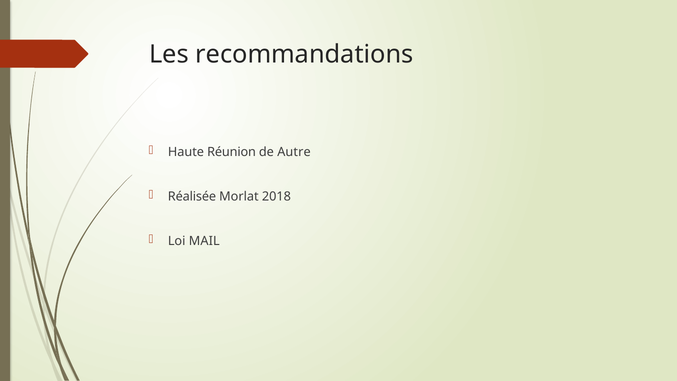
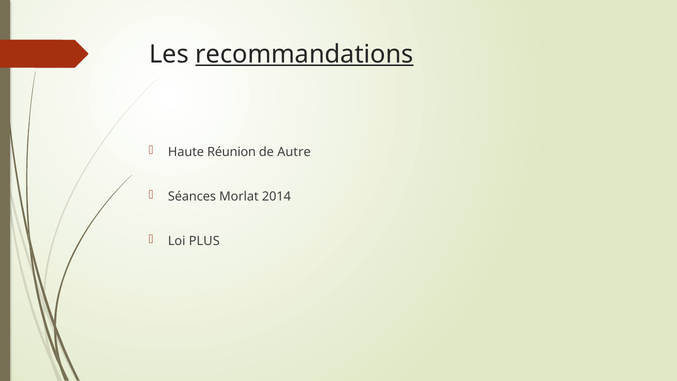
recommandations underline: none -> present
Réalisée: Réalisée -> Séances
2018: 2018 -> 2014
MAIL: MAIL -> PLUS
